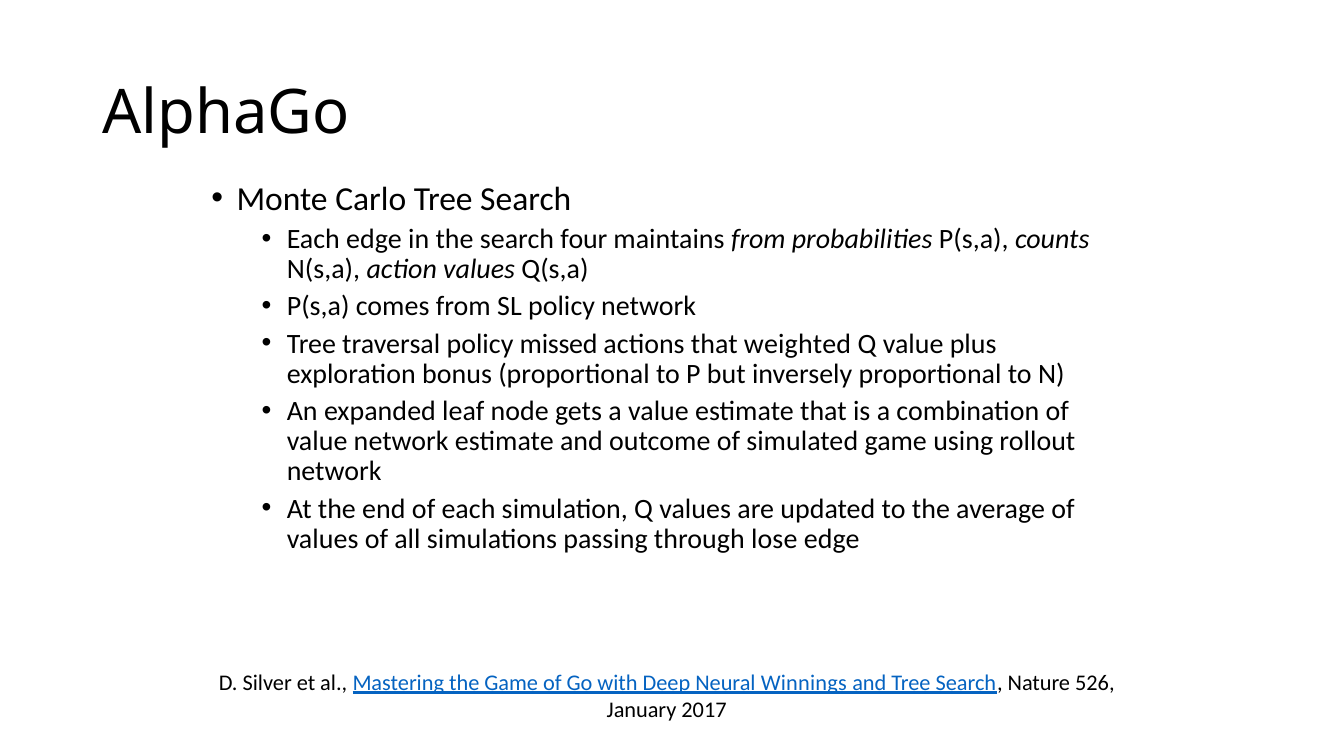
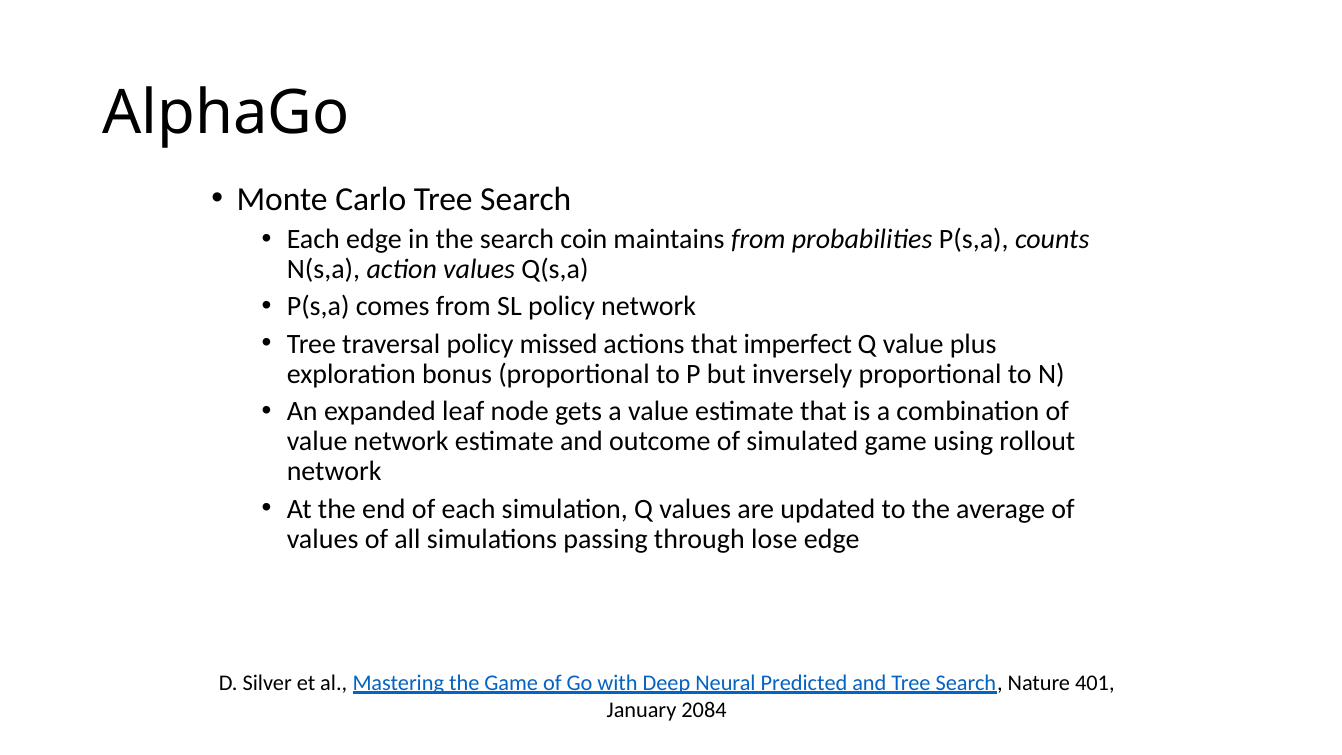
four: four -> coin
weighted: weighted -> imperfect
Winnings: Winnings -> Predicted
526: 526 -> 401
2017: 2017 -> 2084
